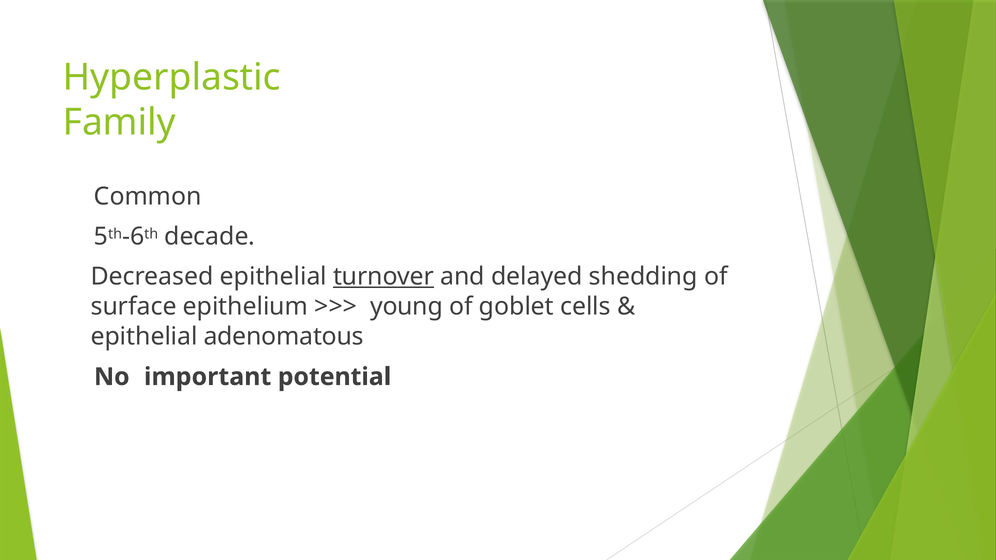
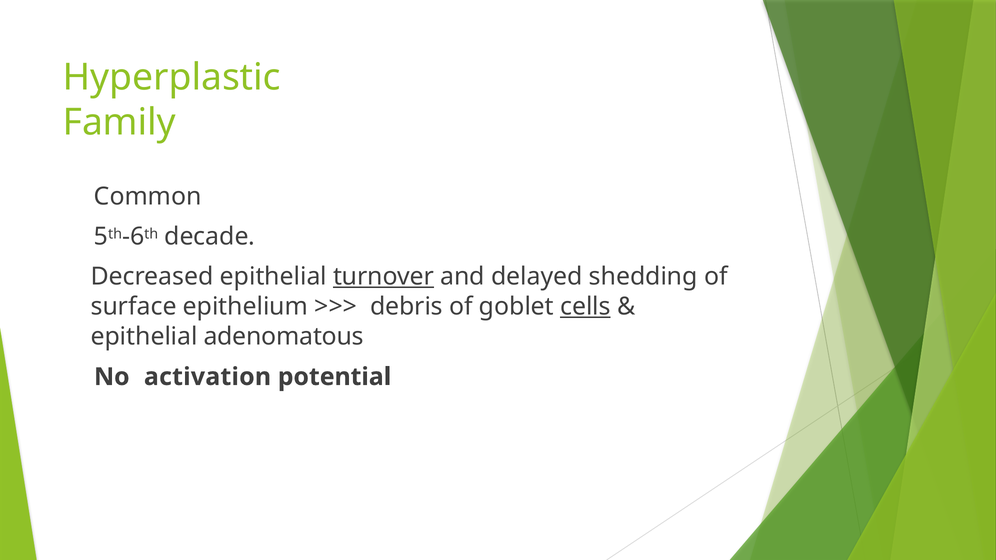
young: young -> debris
cells underline: none -> present
important: important -> activation
